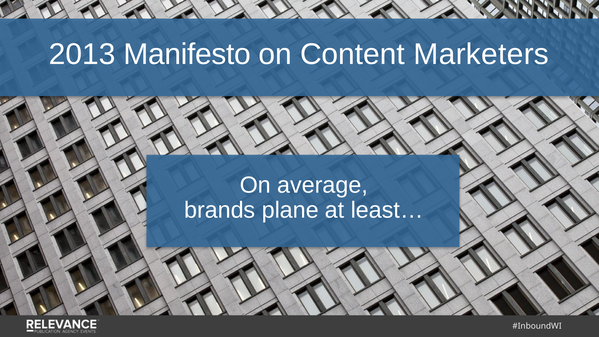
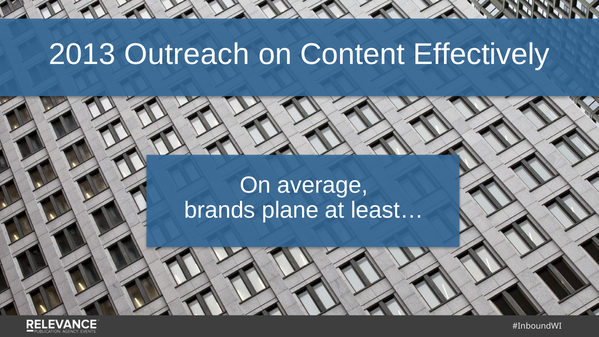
Manifesto: Manifesto -> Outreach
Marketers: Marketers -> Effectively
